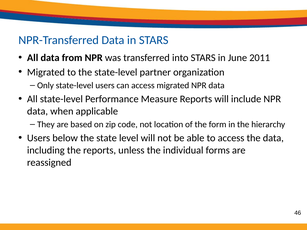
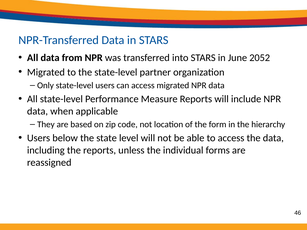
2011: 2011 -> 2052
